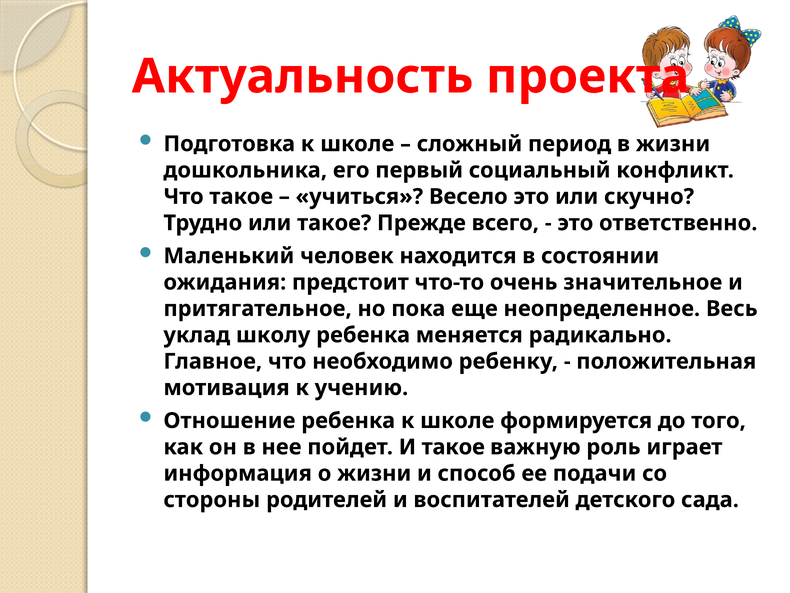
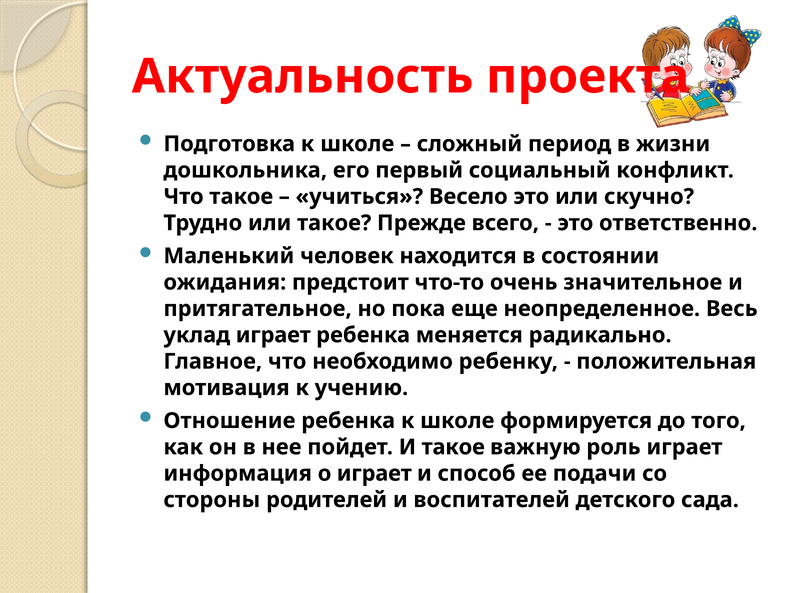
уклад школу: школу -> играет
о жизни: жизни -> играет
